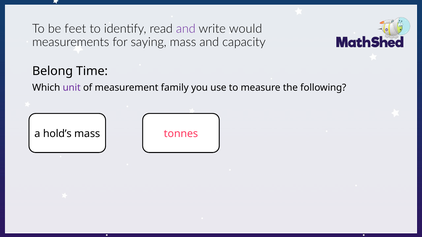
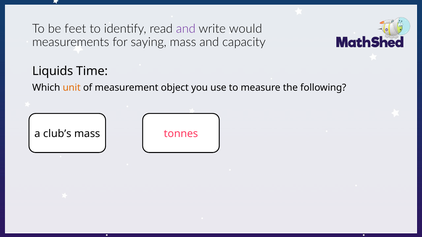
Belong: Belong -> Liquids
unit colour: purple -> orange
family: family -> object
hold’s: hold’s -> club’s
